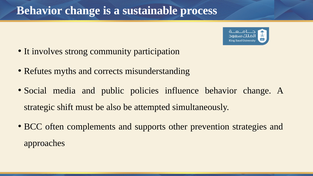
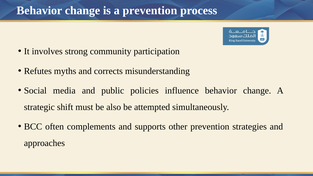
a sustainable: sustainable -> prevention
